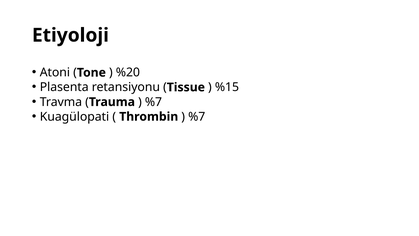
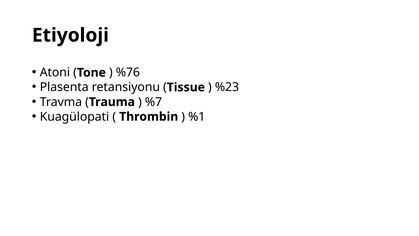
%20: %20 -> %76
%15: %15 -> %23
%7 at (197, 117): %7 -> %1
